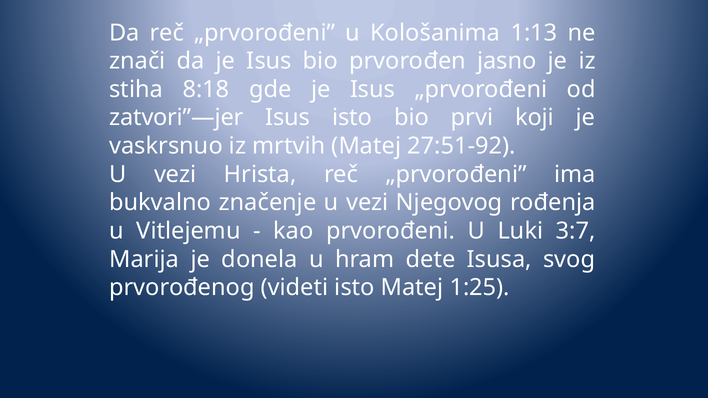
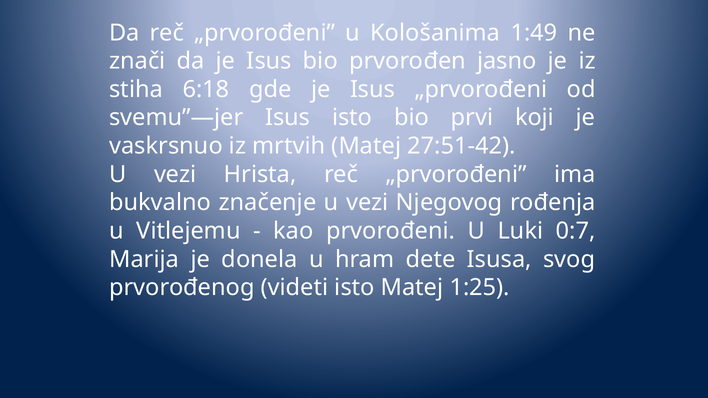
1:13: 1:13 -> 1:49
8:18: 8:18 -> 6:18
zatvori”—jer: zatvori”—jer -> svemu”—jer
27:51-92: 27:51-92 -> 27:51-42
3:7: 3:7 -> 0:7
